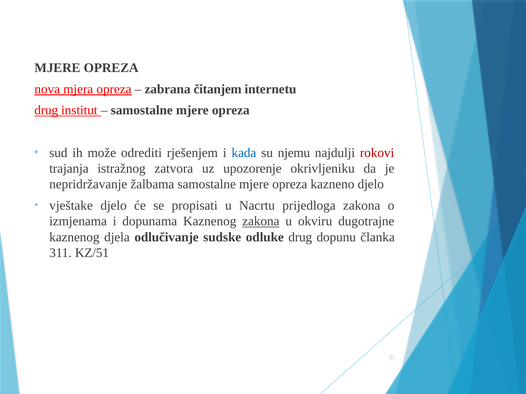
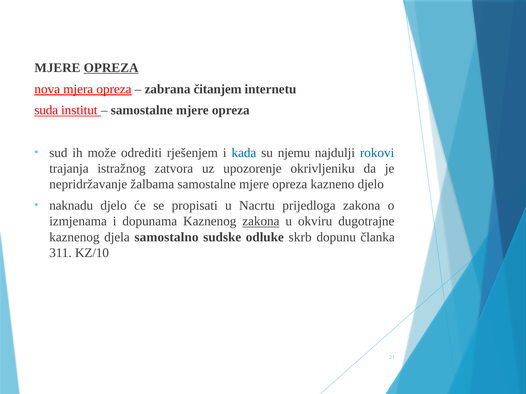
OPREZA at (111, 68) underline: none -> present
drug at (46, 110): drug -> suda
rokovi colour: red -> blue
vještake: vještake -> naknadu
odlučivanje: odlučivanje -> samostalno
odluke drug: drug -> skrb
KZ/51: KZ/51 -> KZ/10
